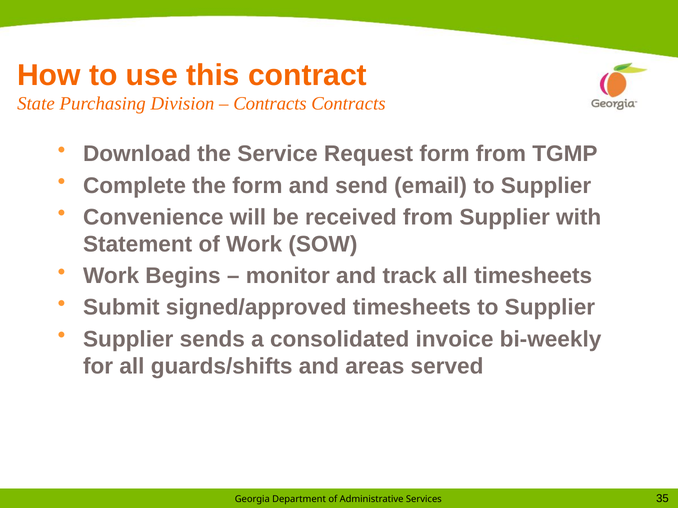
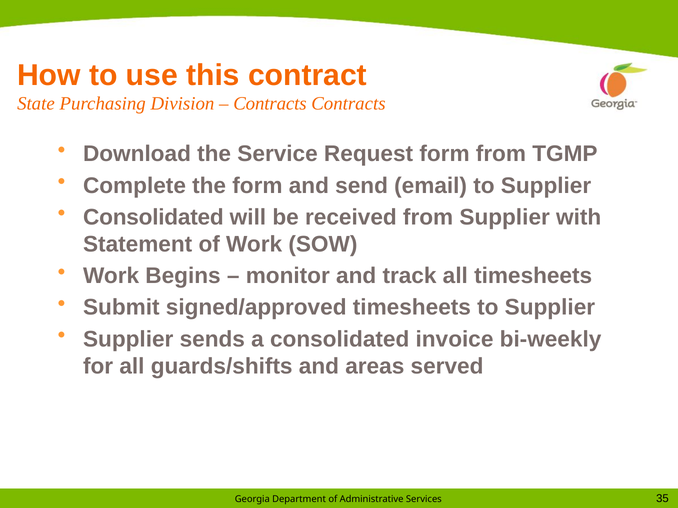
Convenience at (153, 217): Convenience -> Consolidated
